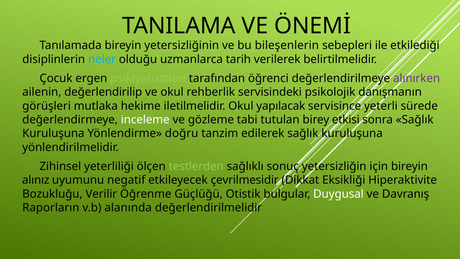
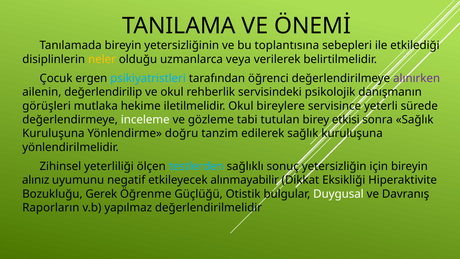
bileşenlerin: bileşenlerin -> toplantısına
neler colour: light blue -> yellow
tarih: tarih -> veya
psikiyatristleri colour: light green -> light blue
yapılacak: yapılacak -> bireylere
testlerden colour: light green -> light blue
çevrilmesidir: çevrilmesidir -> alınmayabilir
Verilir: Verilir -> Gerek
alanında: alanında -> yapılmaz
